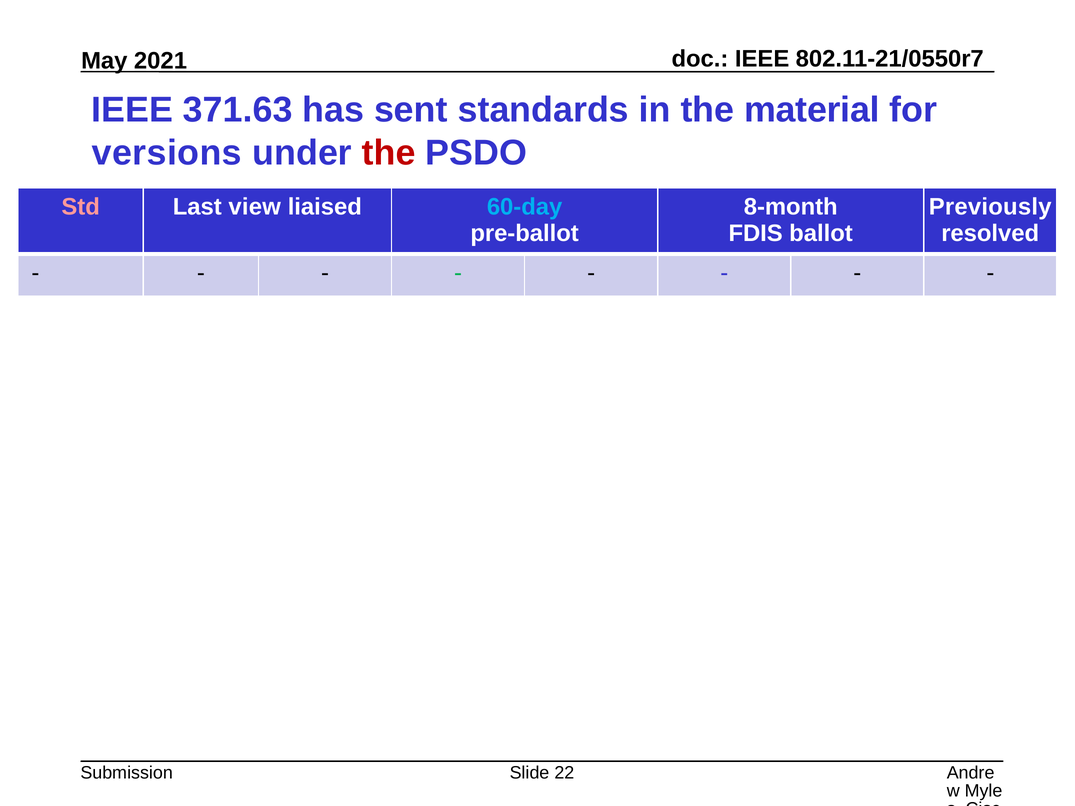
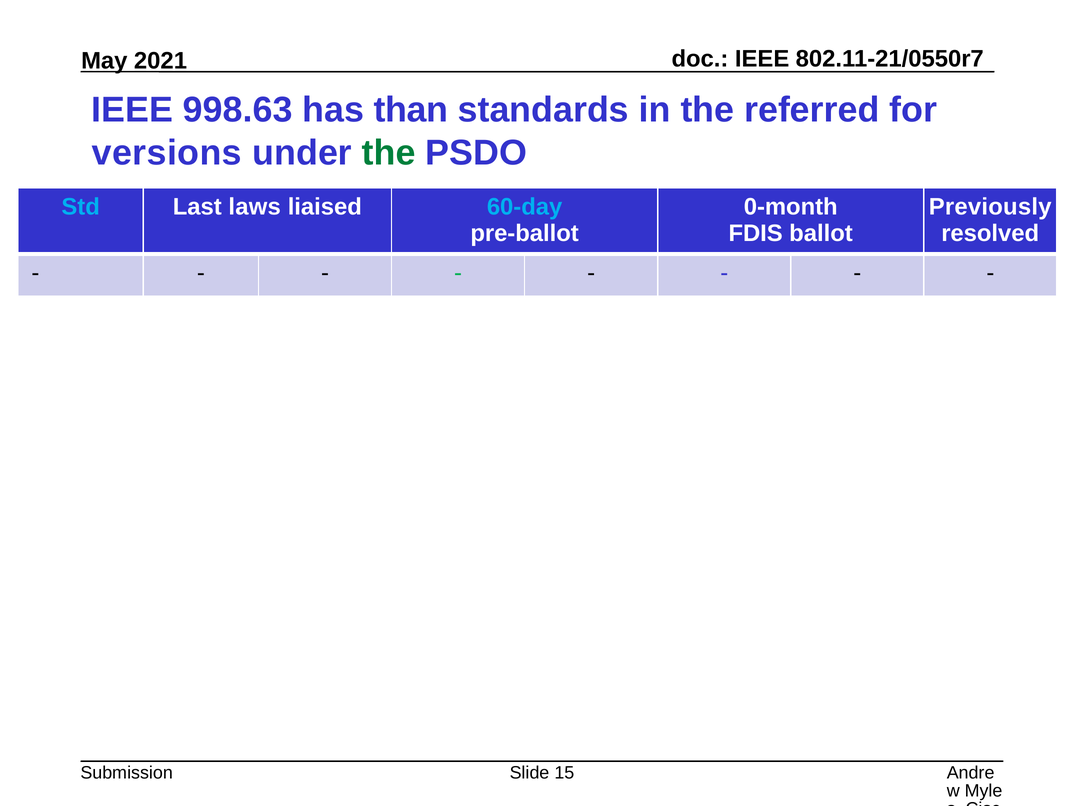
371.63: 371.63 -> 998.63
sent: sent -> than
material: material -> referred
the at (389, 153) colour: red -> green
Std colour: pink -> light blue
view: view -> laws
8-month: 8-month -> 0-month
22: 22 -> 15
